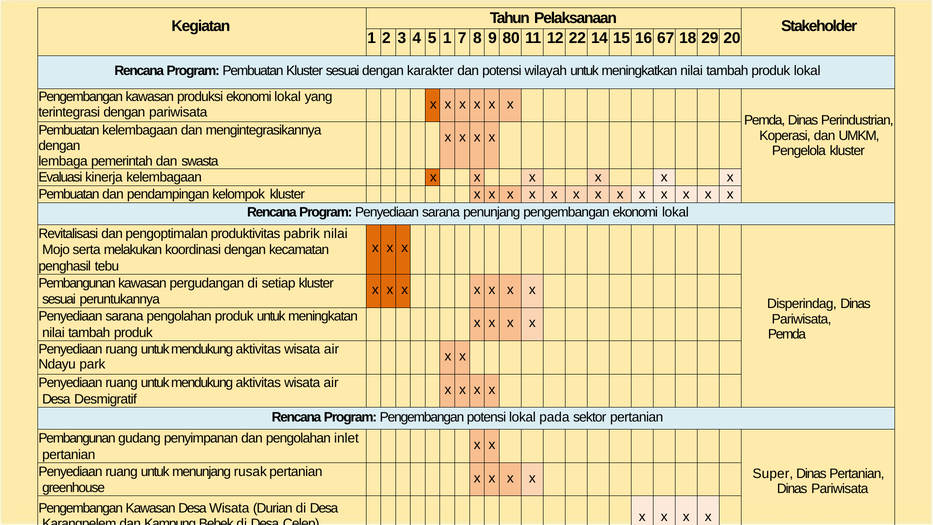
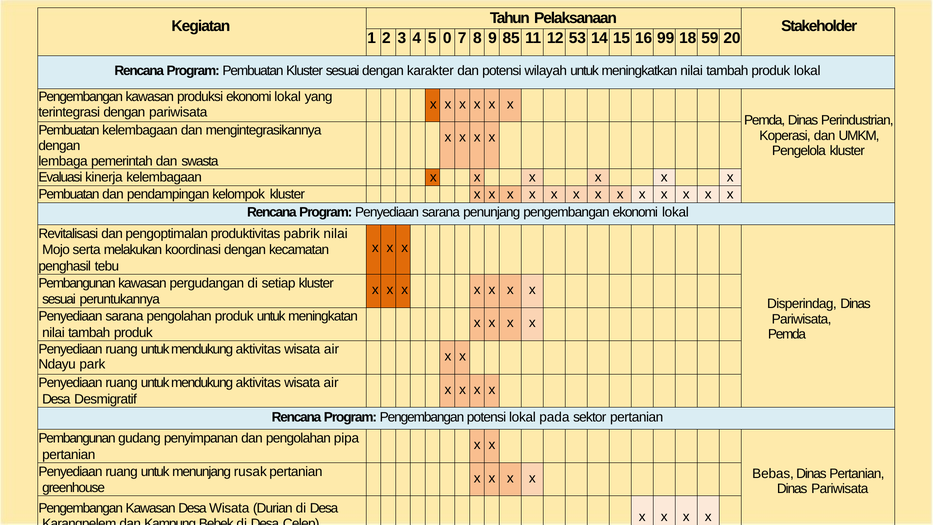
5 1: 1 -> 0
80: 80 -> 85
22: 22 -> 53
67: 67 -> 99
29: 29 -> 59
inlet: inlet -> pipa
Super: Super -> Bebas
